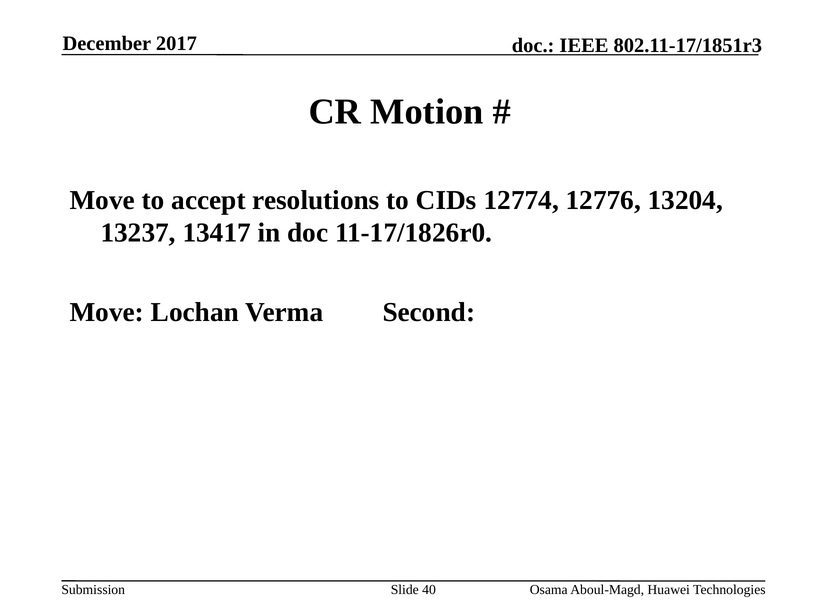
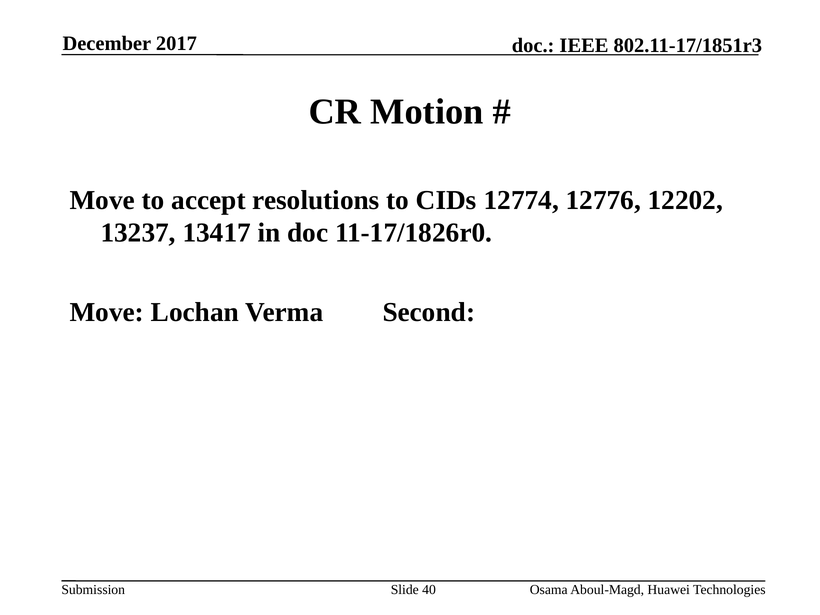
13204: 13204 -> 12202
